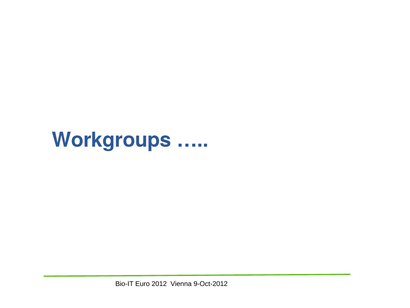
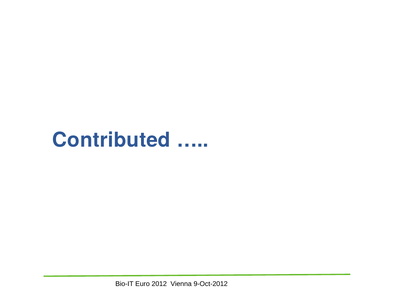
Workgroups: Workgroups -> Contributed
